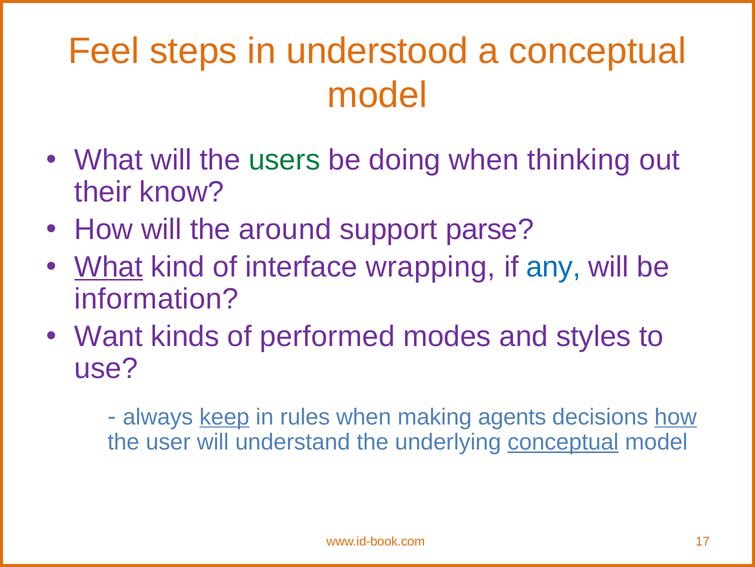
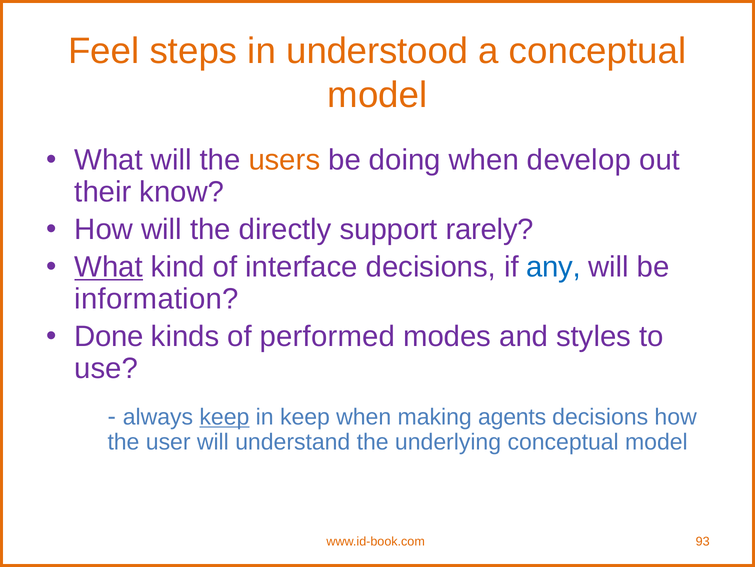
users colour: green -> orange
thinking: thinking -> develop
around: around -> directly
parse: parse -> rarely
interface wrapping: wrapping -> decisions
Want: Want -> Done
in rules: rules -> keep
how at (676, 416) underline: present -> none
conceptual at (563, 442) underline: present -> none
17: 17 -> 93
